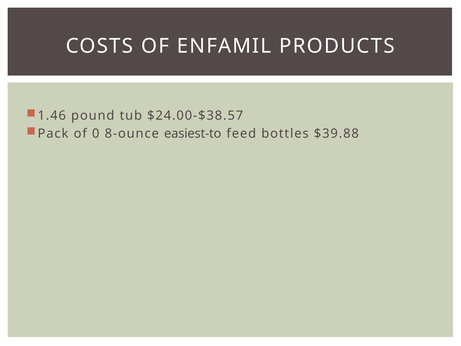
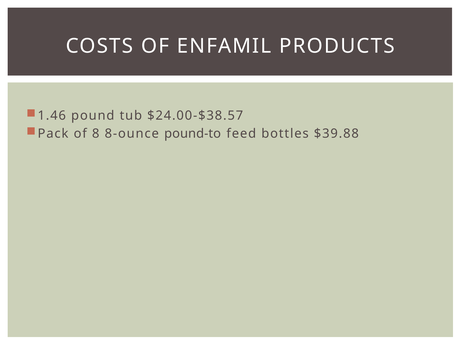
0: 0 -> 8
easiest-to: easiest-to -> pound-to
